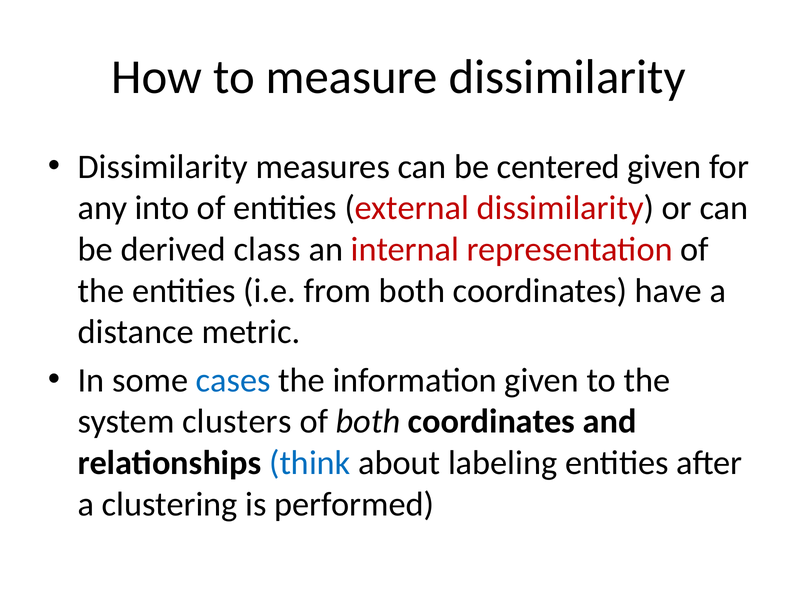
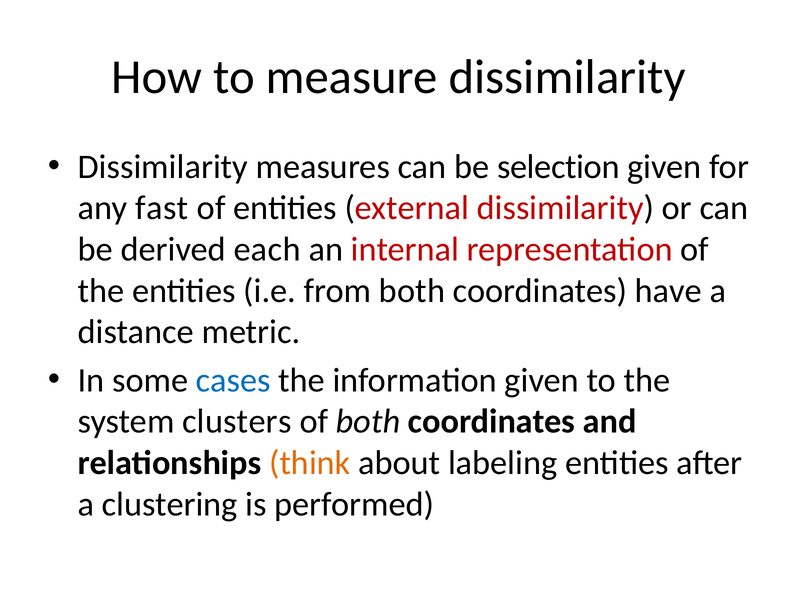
centered: centered -> selection
into: into -> fast
class: class -> each
think colour: blue -> orange
